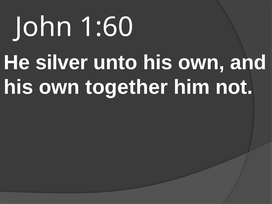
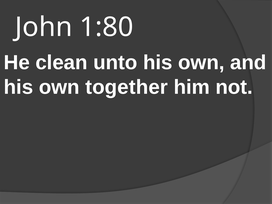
1:60: 1:60 -> 1:80
silver: silver -> clean
